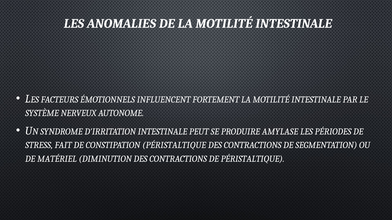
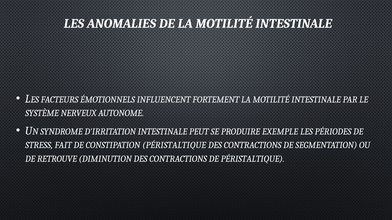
AMYLASE: AMYLASE -> EXEMPLE
MATÉRIEL: MATÉRIEL -> RETROUVE
